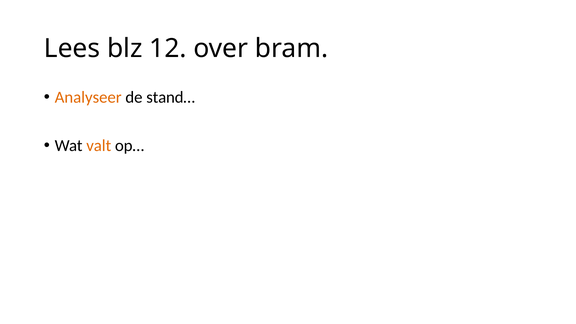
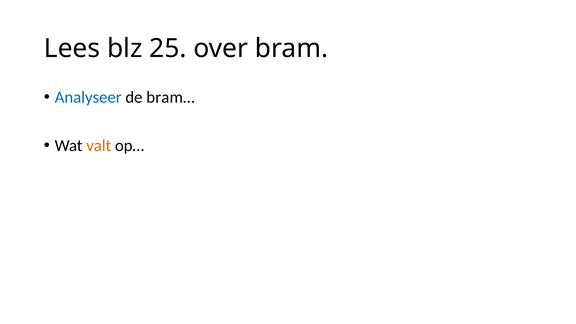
12: 12 -> 25
Analyseer colour: orange -> blue
stand…: stand… -> bram…
